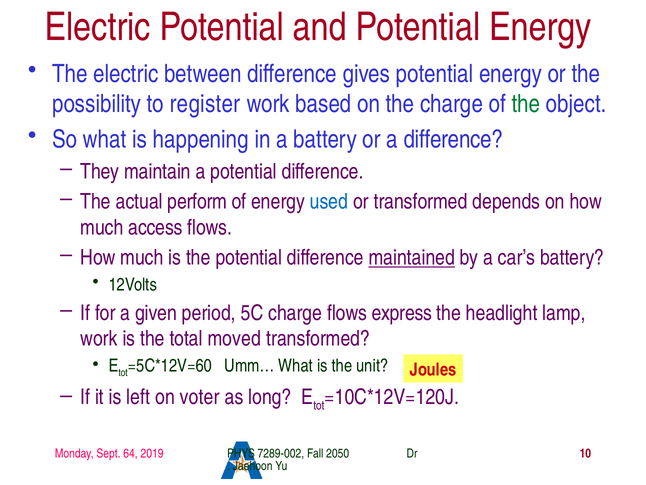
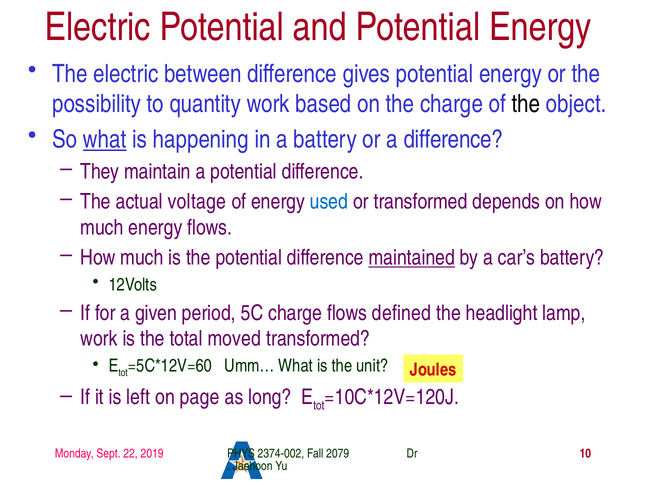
register: register -> quantity
the at (526, 104) colour: green -> black
what at (105, 139) underline: none -> present
perform: perform -> voltage
much access: access -> energy
express: express -> defined
voter: voter -> page
64: 64 -> 22
7289-002: 7289-002 -> 2374-002
2050: 2050 -> 2079
